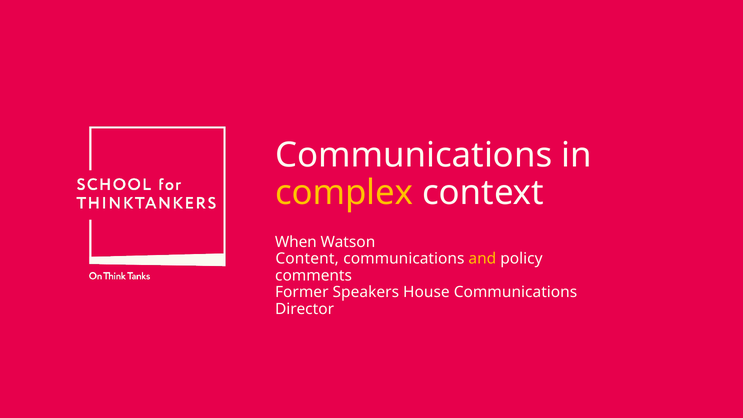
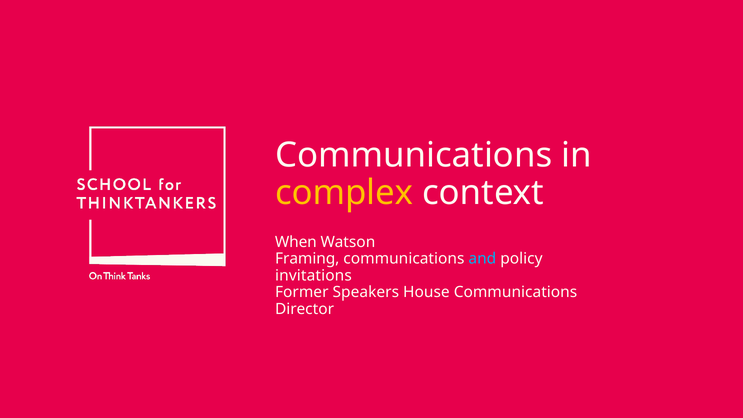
Content: Content -> Framing
and colour: yellow -> light blue
comments: comments -> invitations
